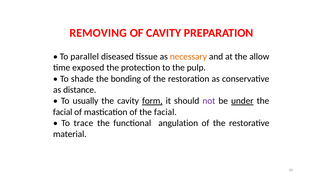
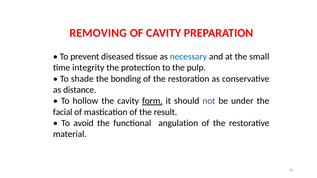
parallel: parallel -> prevent
necessary colour: orange -> blue
allow: allow -> small
exposed: exposed -> integrity
usually: usually -> hollow
under underline: present -> none
of the facial: facial -> result
trace: trace -> avoid
